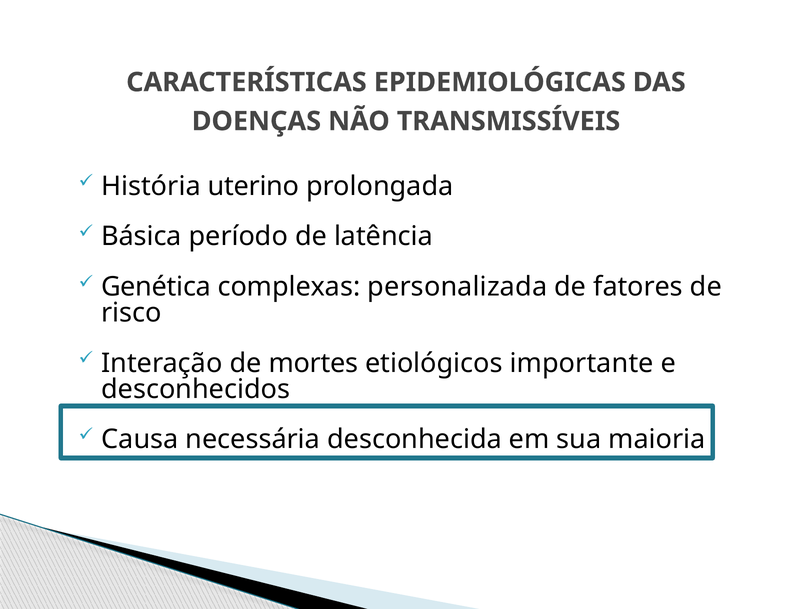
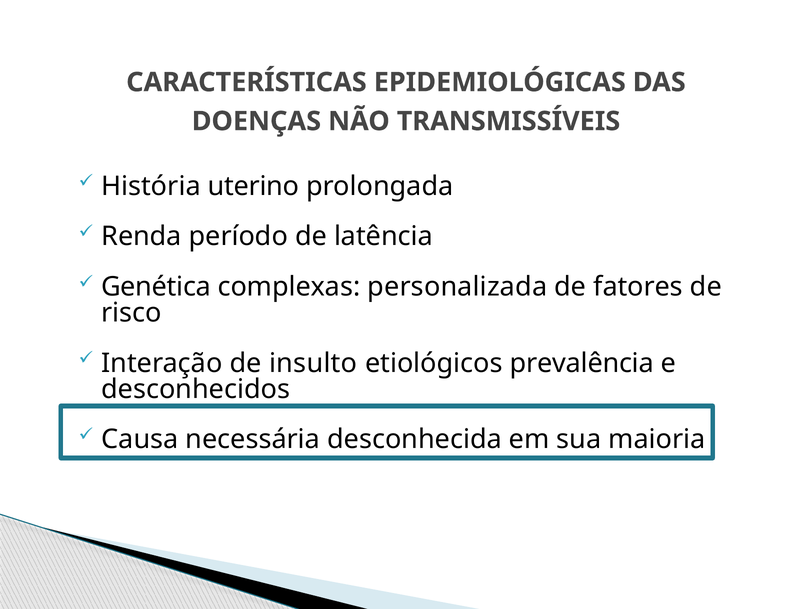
Básica: Básica -> Renda
mortes: mortes -> insulto
importante: importante -> prevalência
